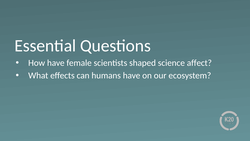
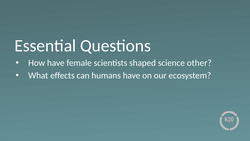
affect: affect -> other
